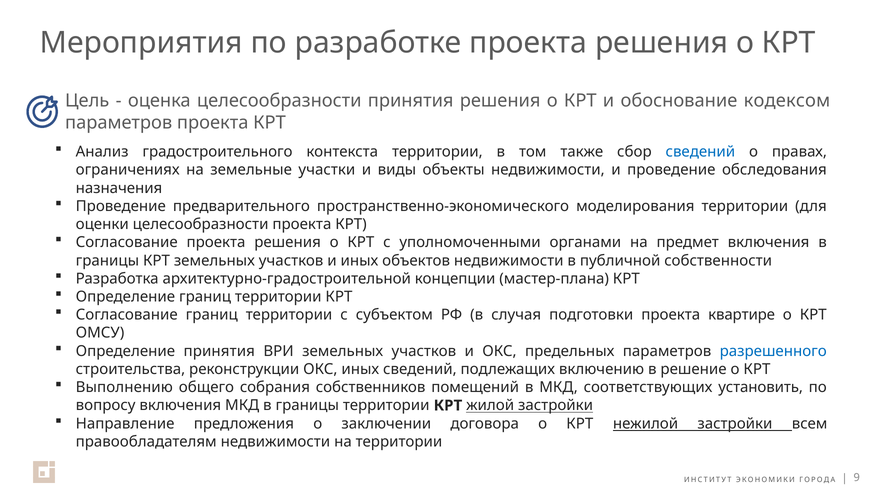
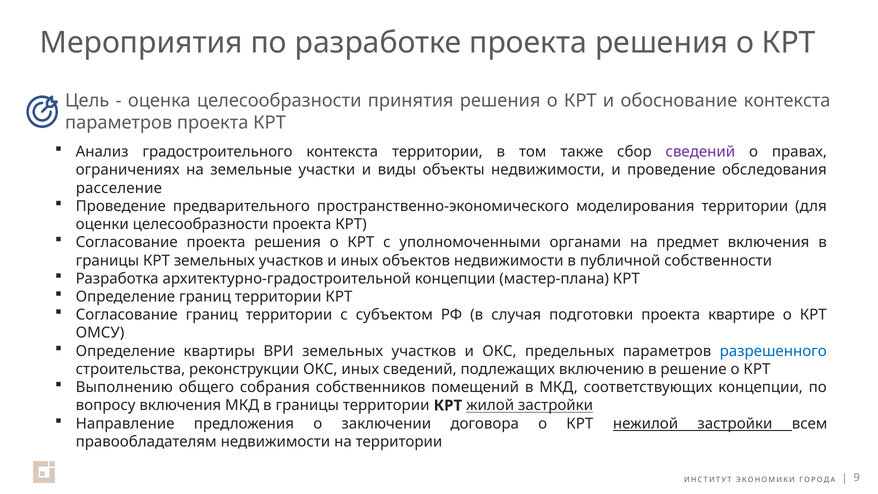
обоснование кодексом: кодексом -> контекста
сведений at (700, 152) colour: blue -> purple
назначения: назначения -> расселение
Определение принятия: принятия -> квартиры
соответствующих установить: установить -> концепции
